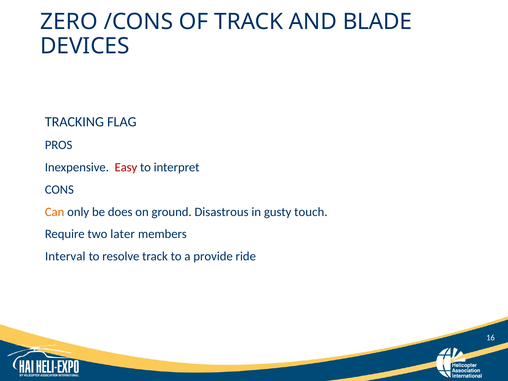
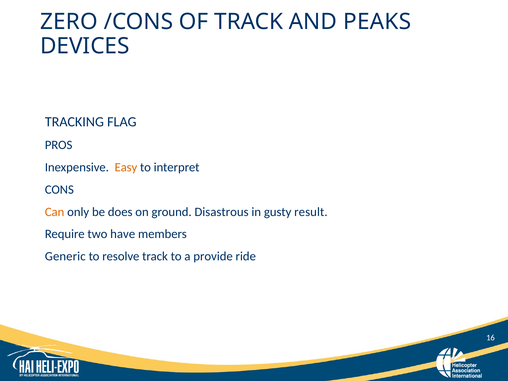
BLADE: BLADE -> PEAKS
Easy colour: red -> orange
touch: touch -> result
later: later -> have
Interval: Interval -> Generic
